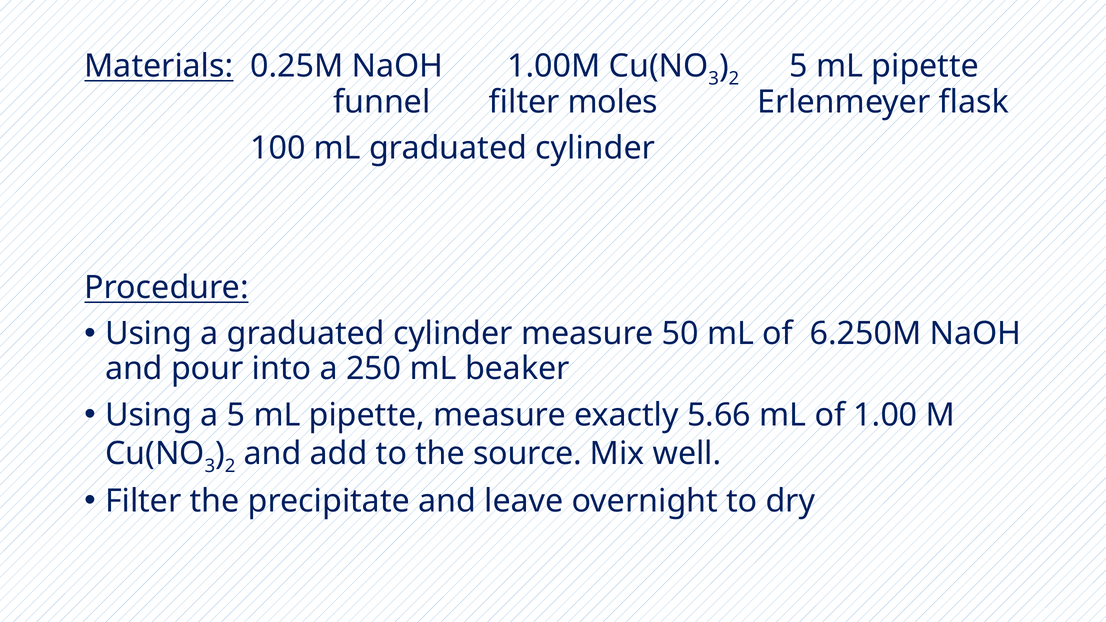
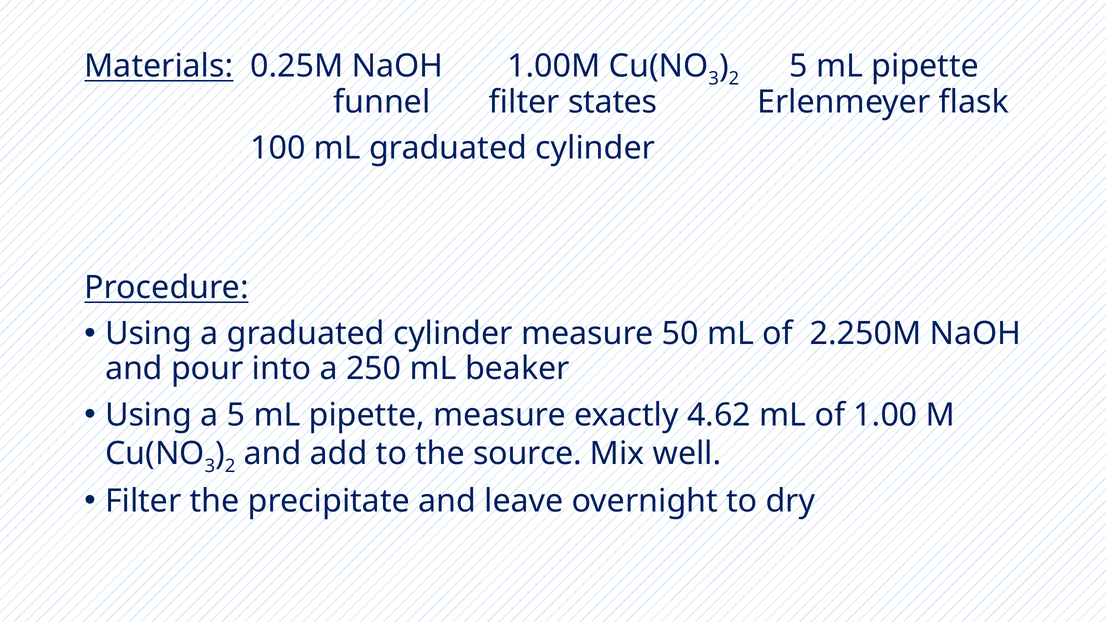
moles: moles -> states
6.250M: 6.250M -> 2.250M
5.66: 5.66 -> 4.62
